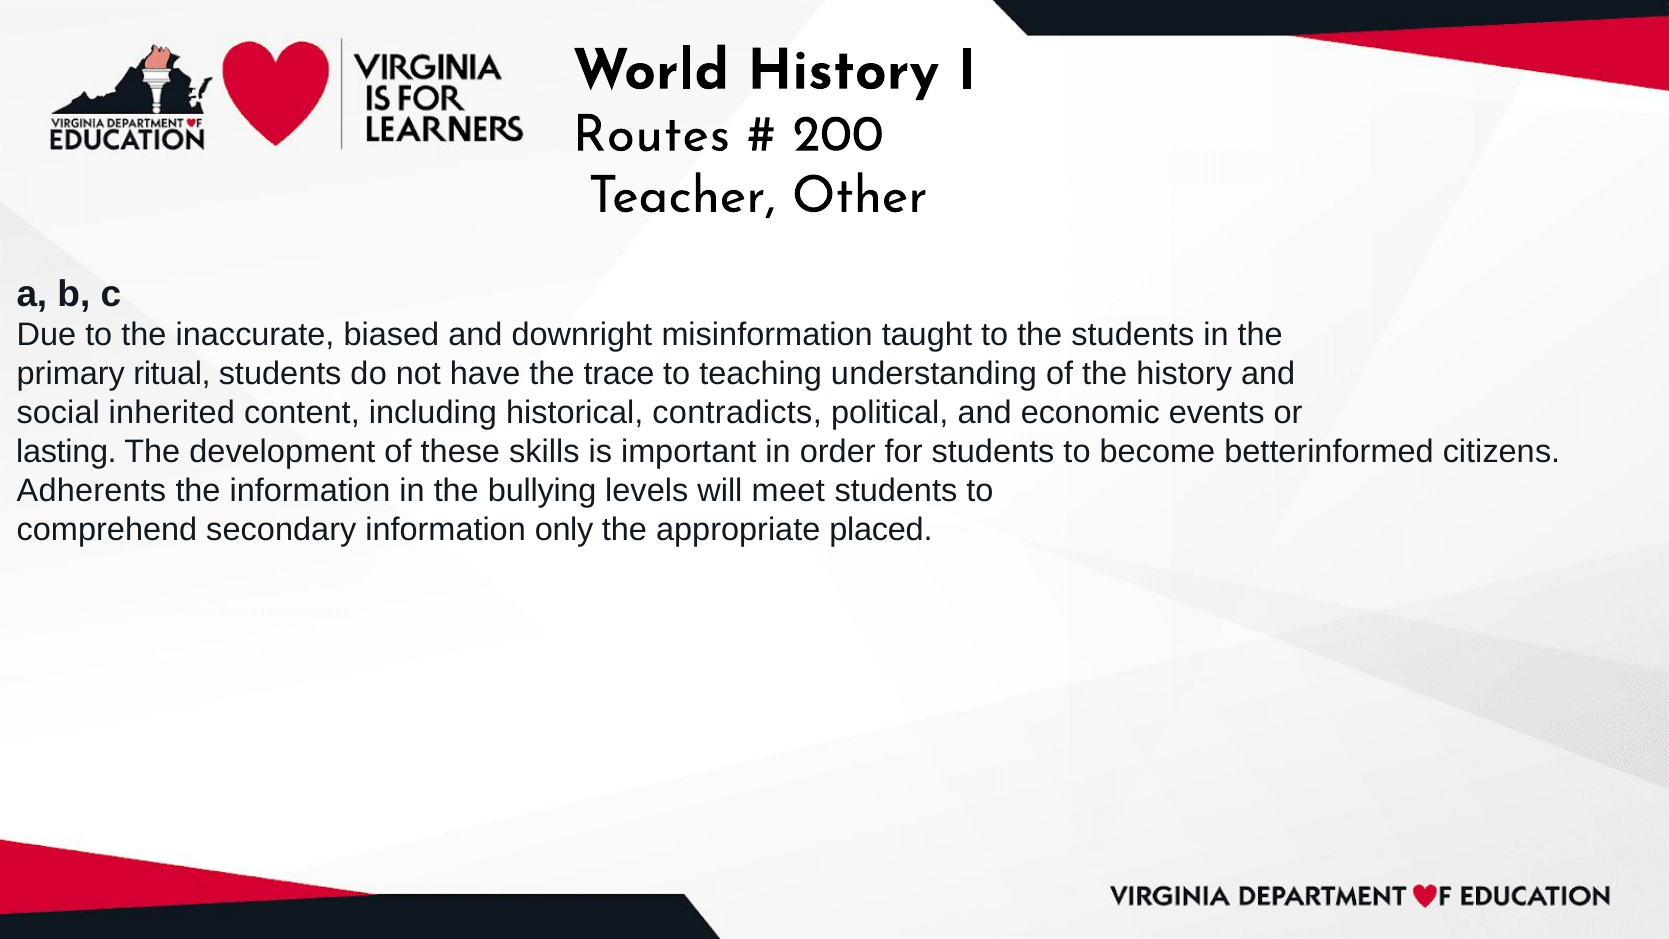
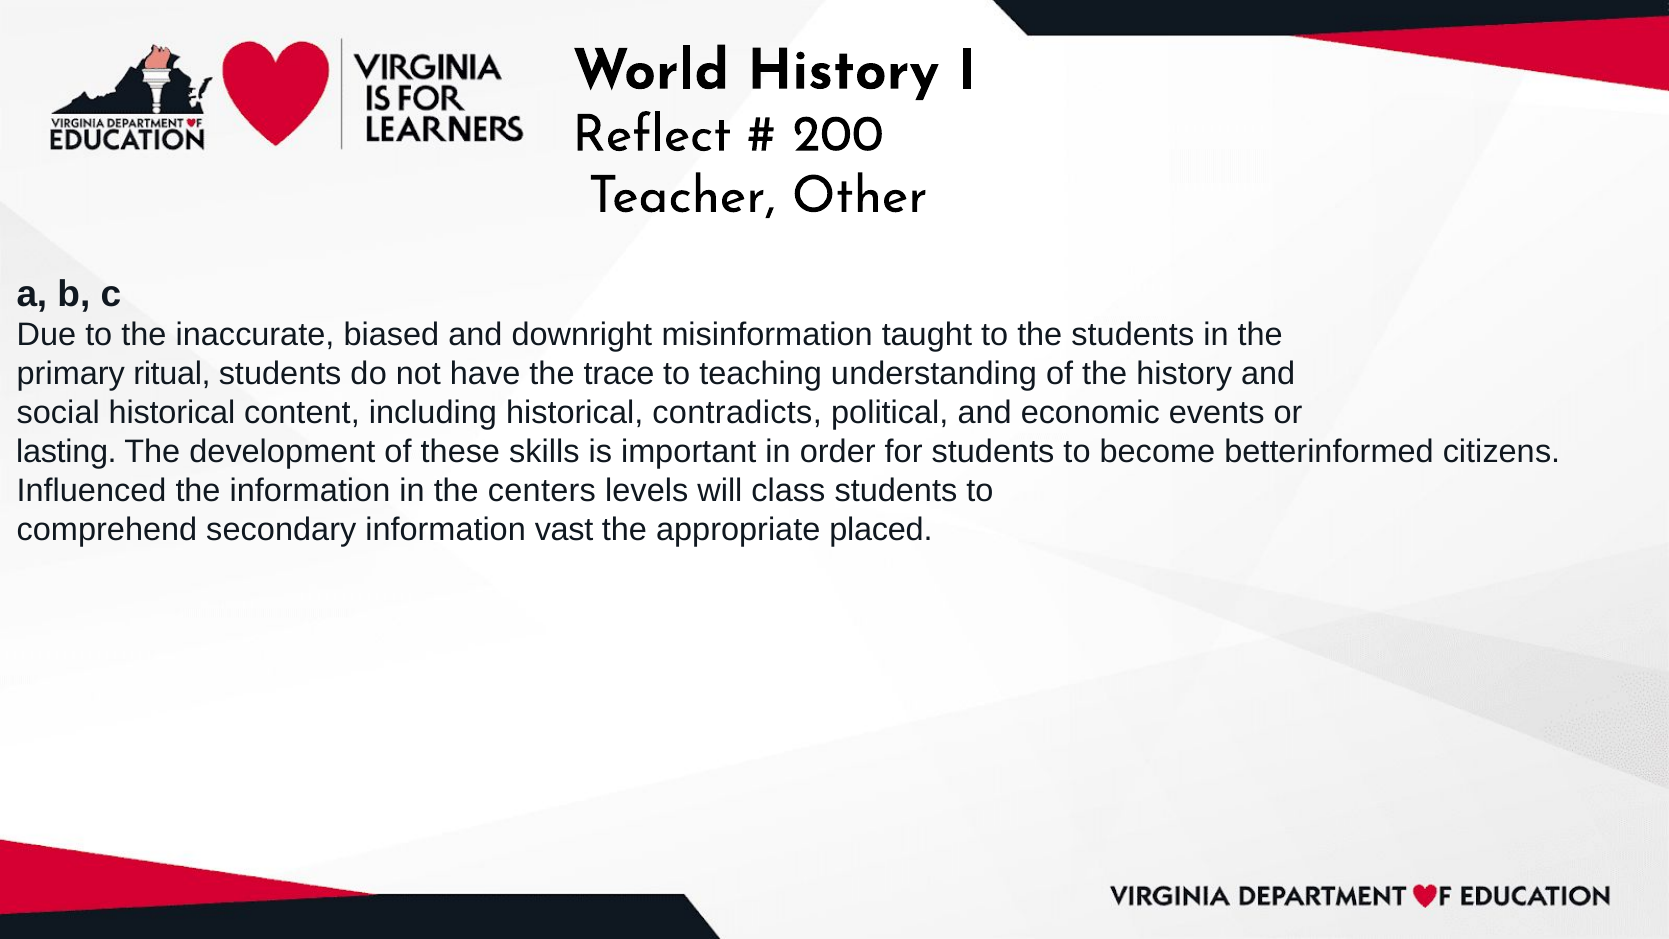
Routes: Routes -> Reflect
social inherited: inherited -> historical
Adherents: Adherents -> Influenced
bullying: bullying -> centers
meet: meet -> class
only: only -> vast
